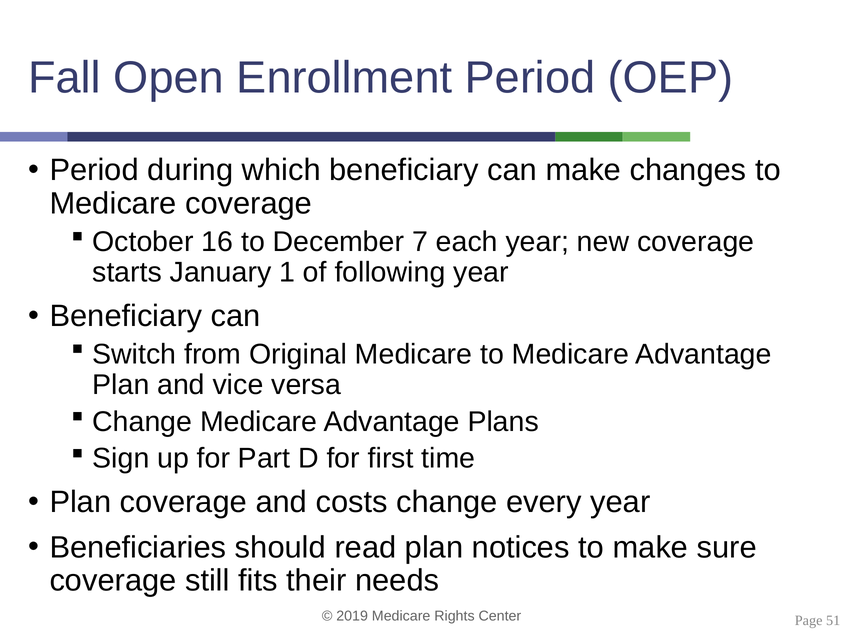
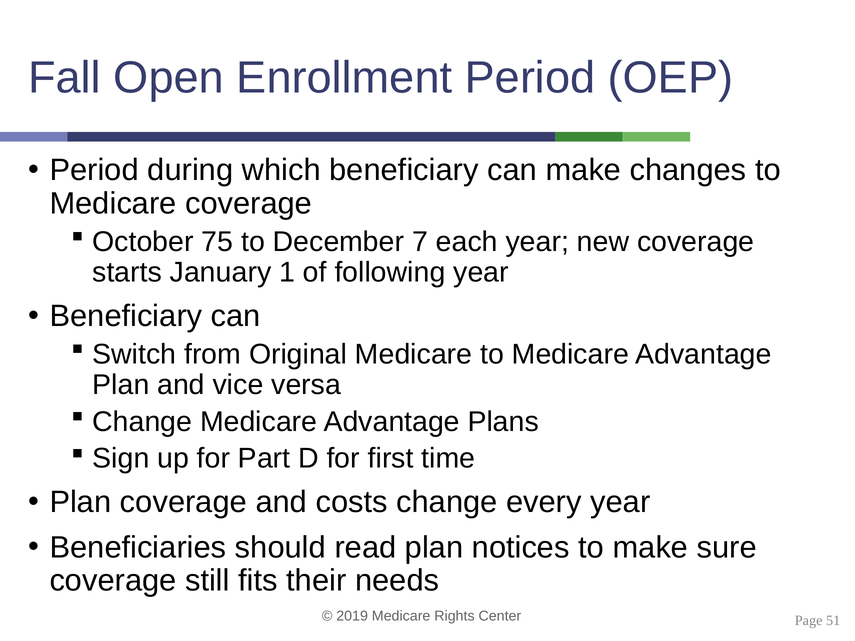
16: 16 -> 75
